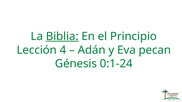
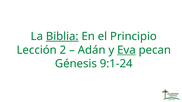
4: 4 -> 2
Eva underline: none -> present
0:1-24: 0:1-24 -> 9:1-24
